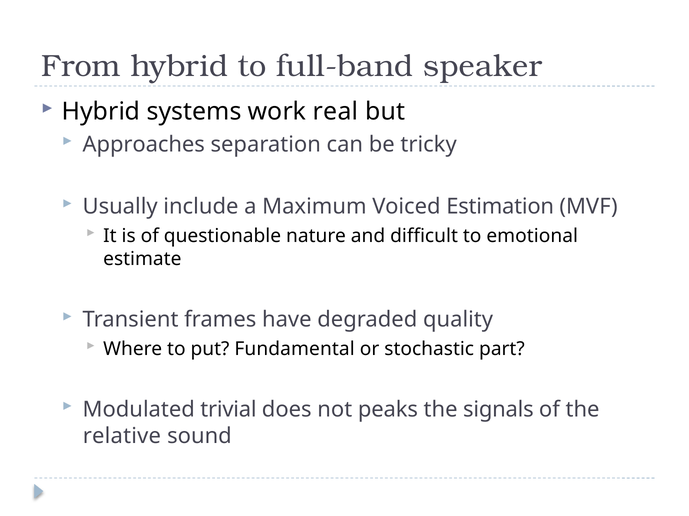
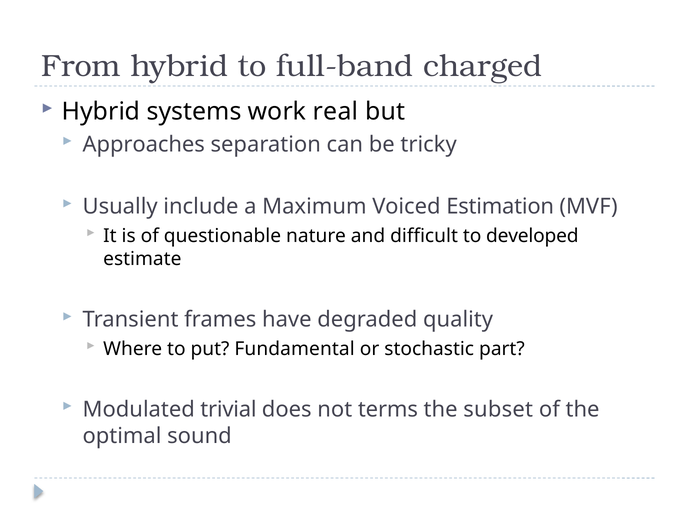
speaker: speaker -> charged
emotional: emotional -> developed
peaks: peaks -> terms
signals: signals -> subset
relative: relative -> optimal
